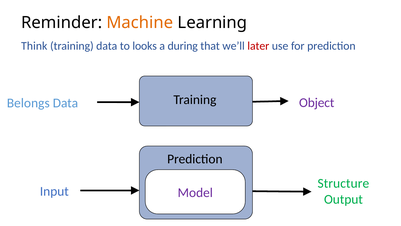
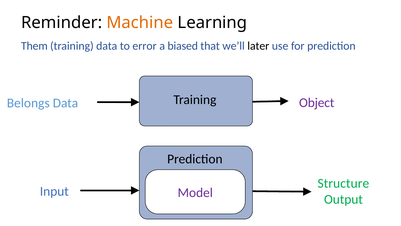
Think: Think -> Them
looks: looks -> error
during: during -> biased
later colour: red -> black
